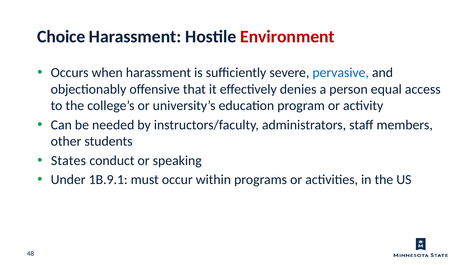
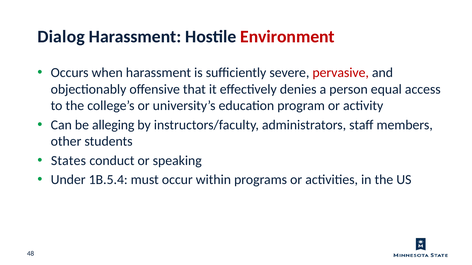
Choice: Choice -> Dialog
pervasive colour: blue -> red
needed: needed -> alleging
1B.9.1: 1B.9.1 -> 1B.5.4
